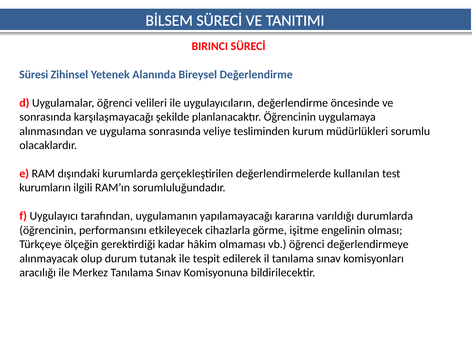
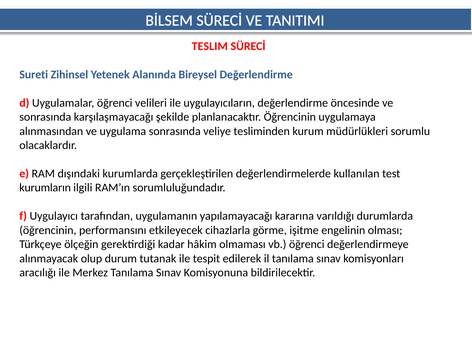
BIRINCI: BIRINCI -> TESLIM
Süresi: Süresi -> Sureti
